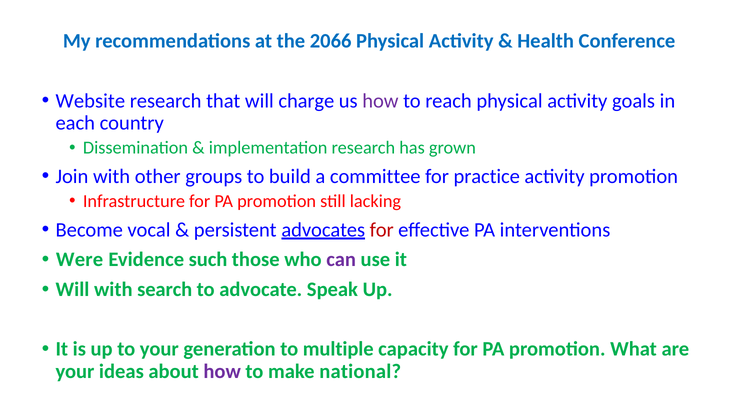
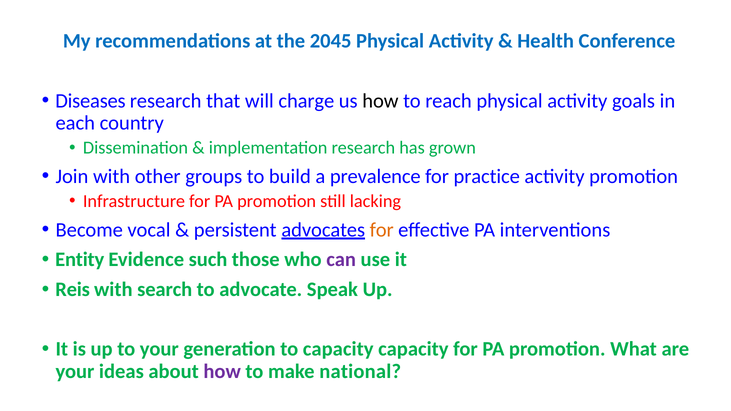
2066: 2066 -> 2045
Website: Website -> Diseases
how at (380, 101) colour: purple -> black
committee: committee -> prevalence
for at (382, 230) colour: red -> orange
Were: Were -> Entity
Will at (72, 290): Will -> Reis
to multiple: multiple -> capacity
